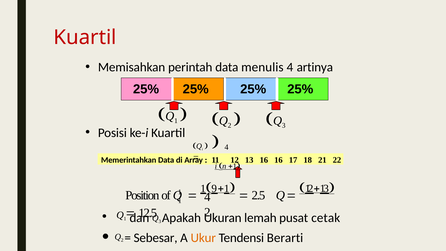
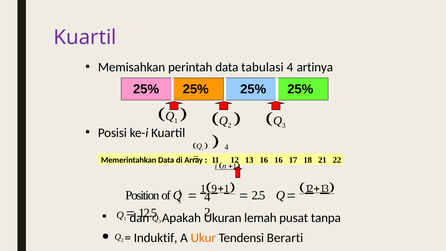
Kuartil at (85, 37) colour: red -> purple
menulis: menulis -> tabulasi
cetak: cetak -> tanpa
Sebesar: Sebesar -> Induktif
